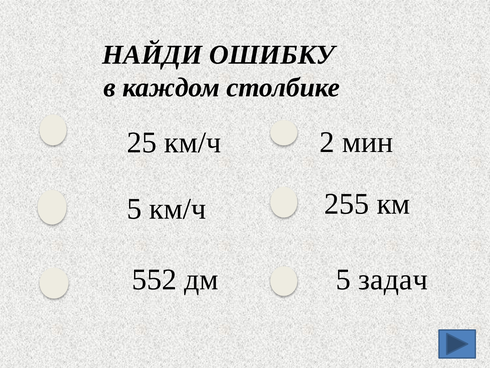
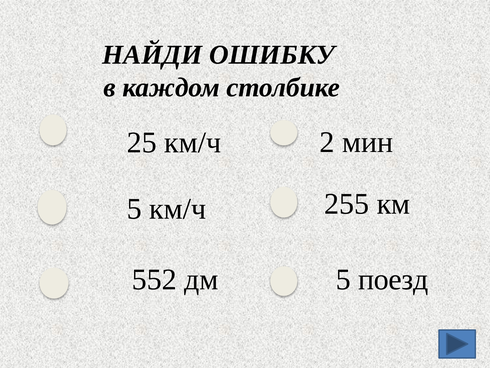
задач: задач -> поезд
